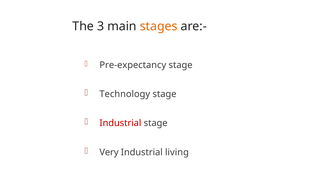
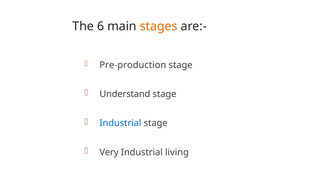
3: 3 -> 6
Pre-expectancy: Pre-expectancy -> Pre-production
Technology: Technology -> Understand
Industrial at (120, 123) colour: red -> blue
